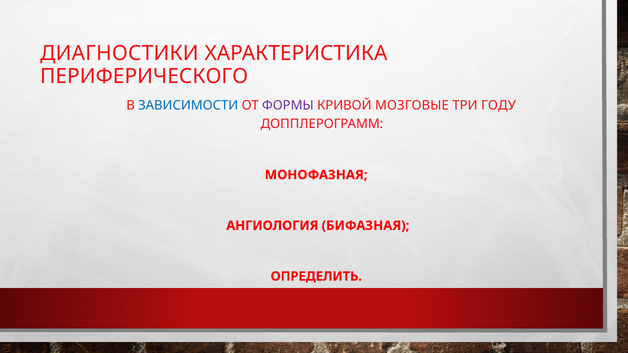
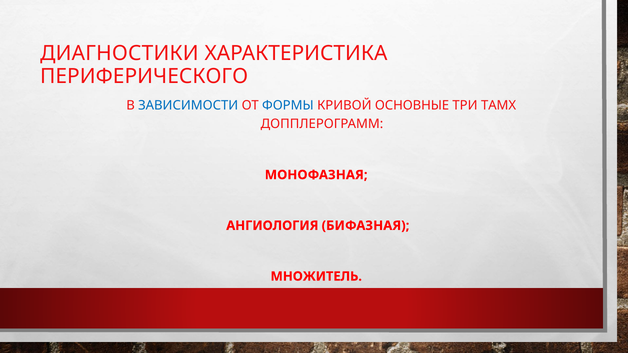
ФОРМЫ colour: purple -> blue
МОЗГОВЫЕ: МОЗГОВЫЕ -> ОСНОВНЫЕ
ГОДУ: ГОДУ -> ТАМХ
ОПРЕДЕЛИТЬ: ОПРЕДЕЛИТЬ -> МНОЖИТЕЛЬ
